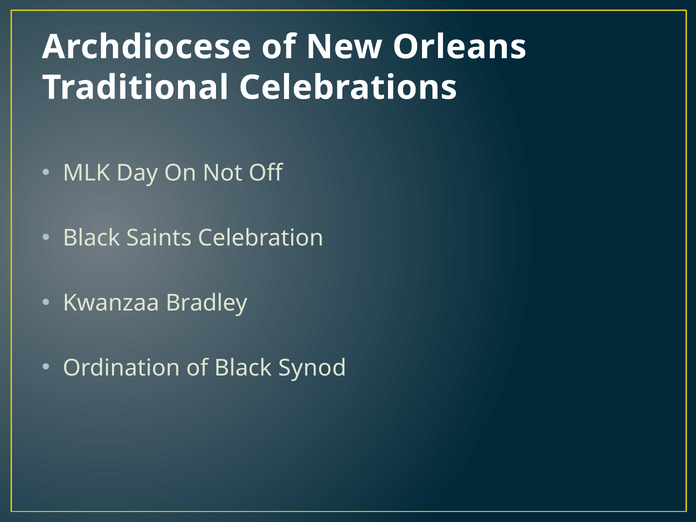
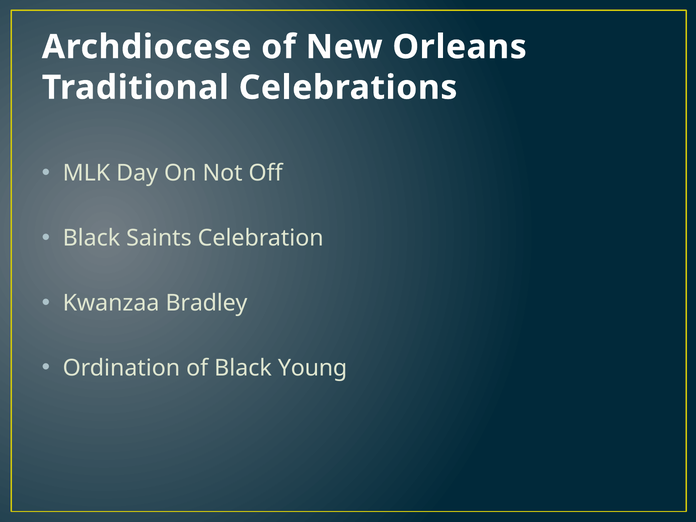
Synod: Synod -> Young
